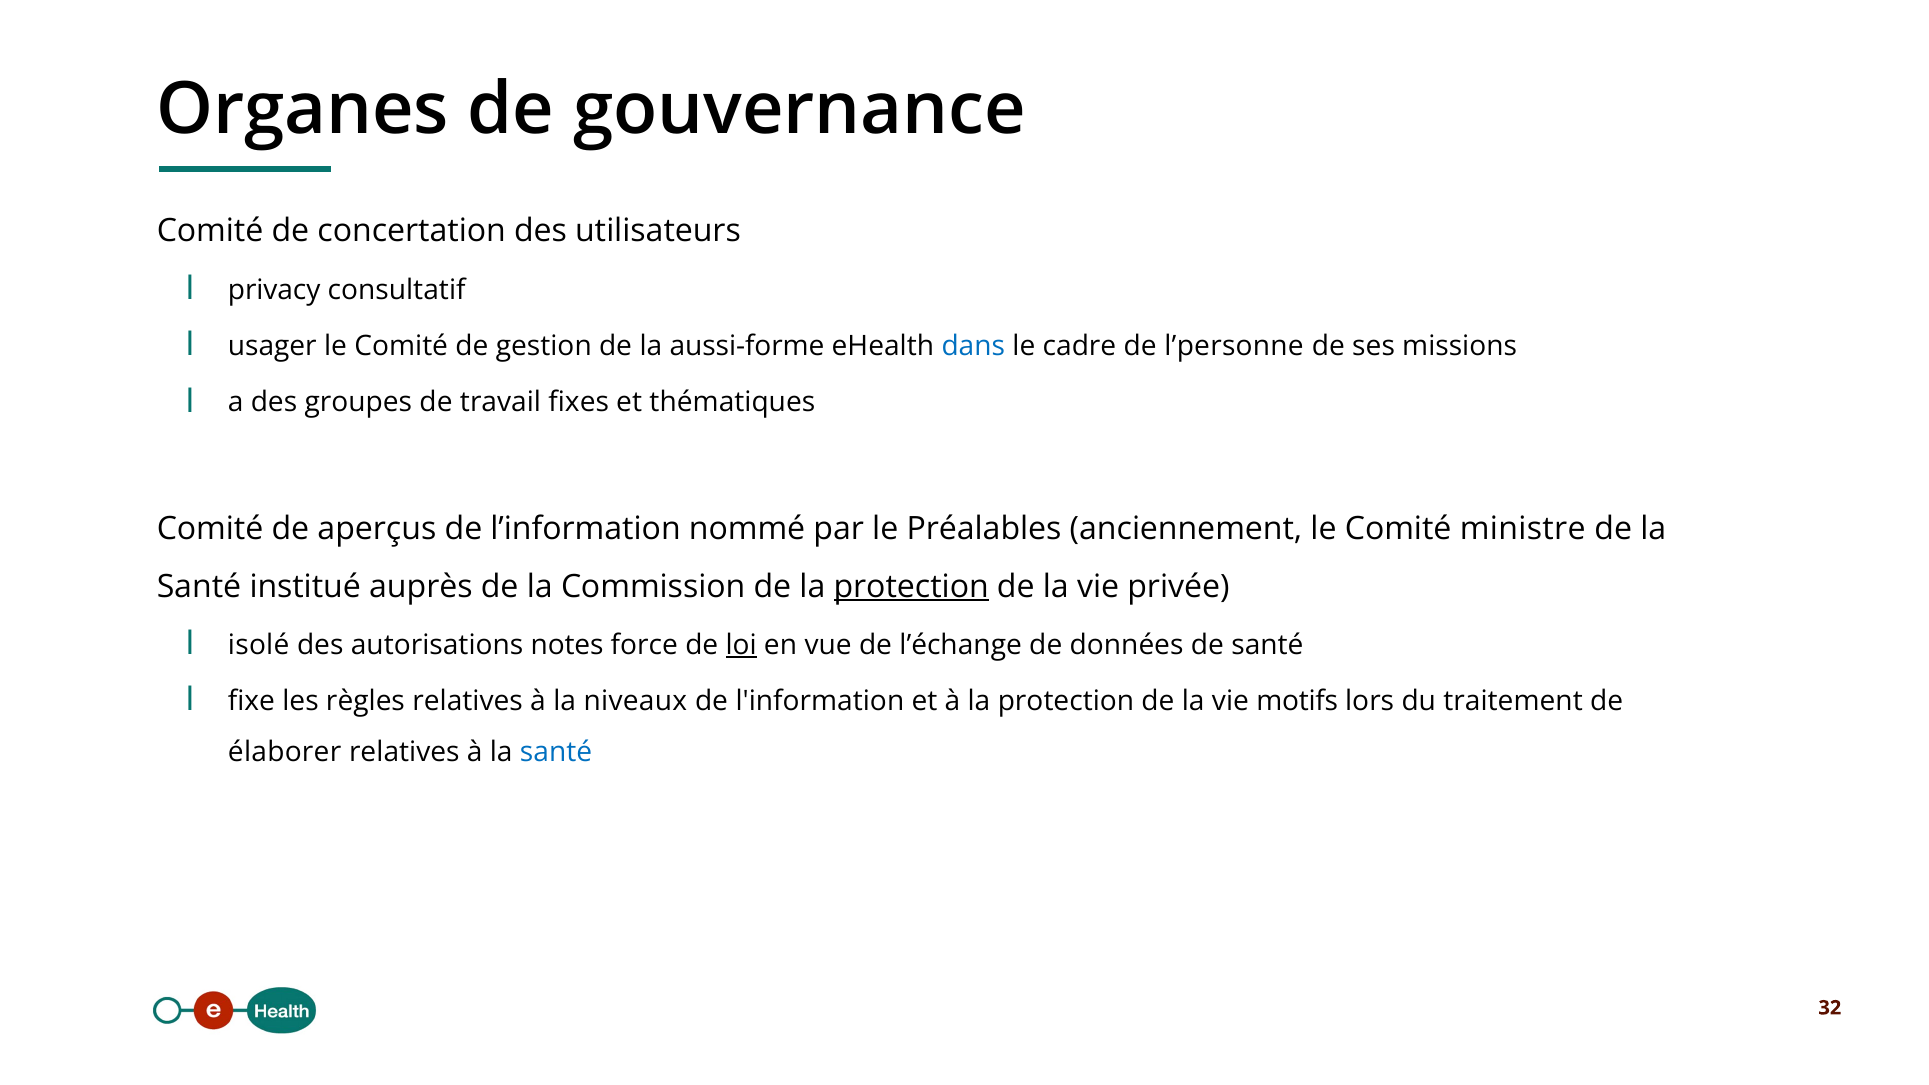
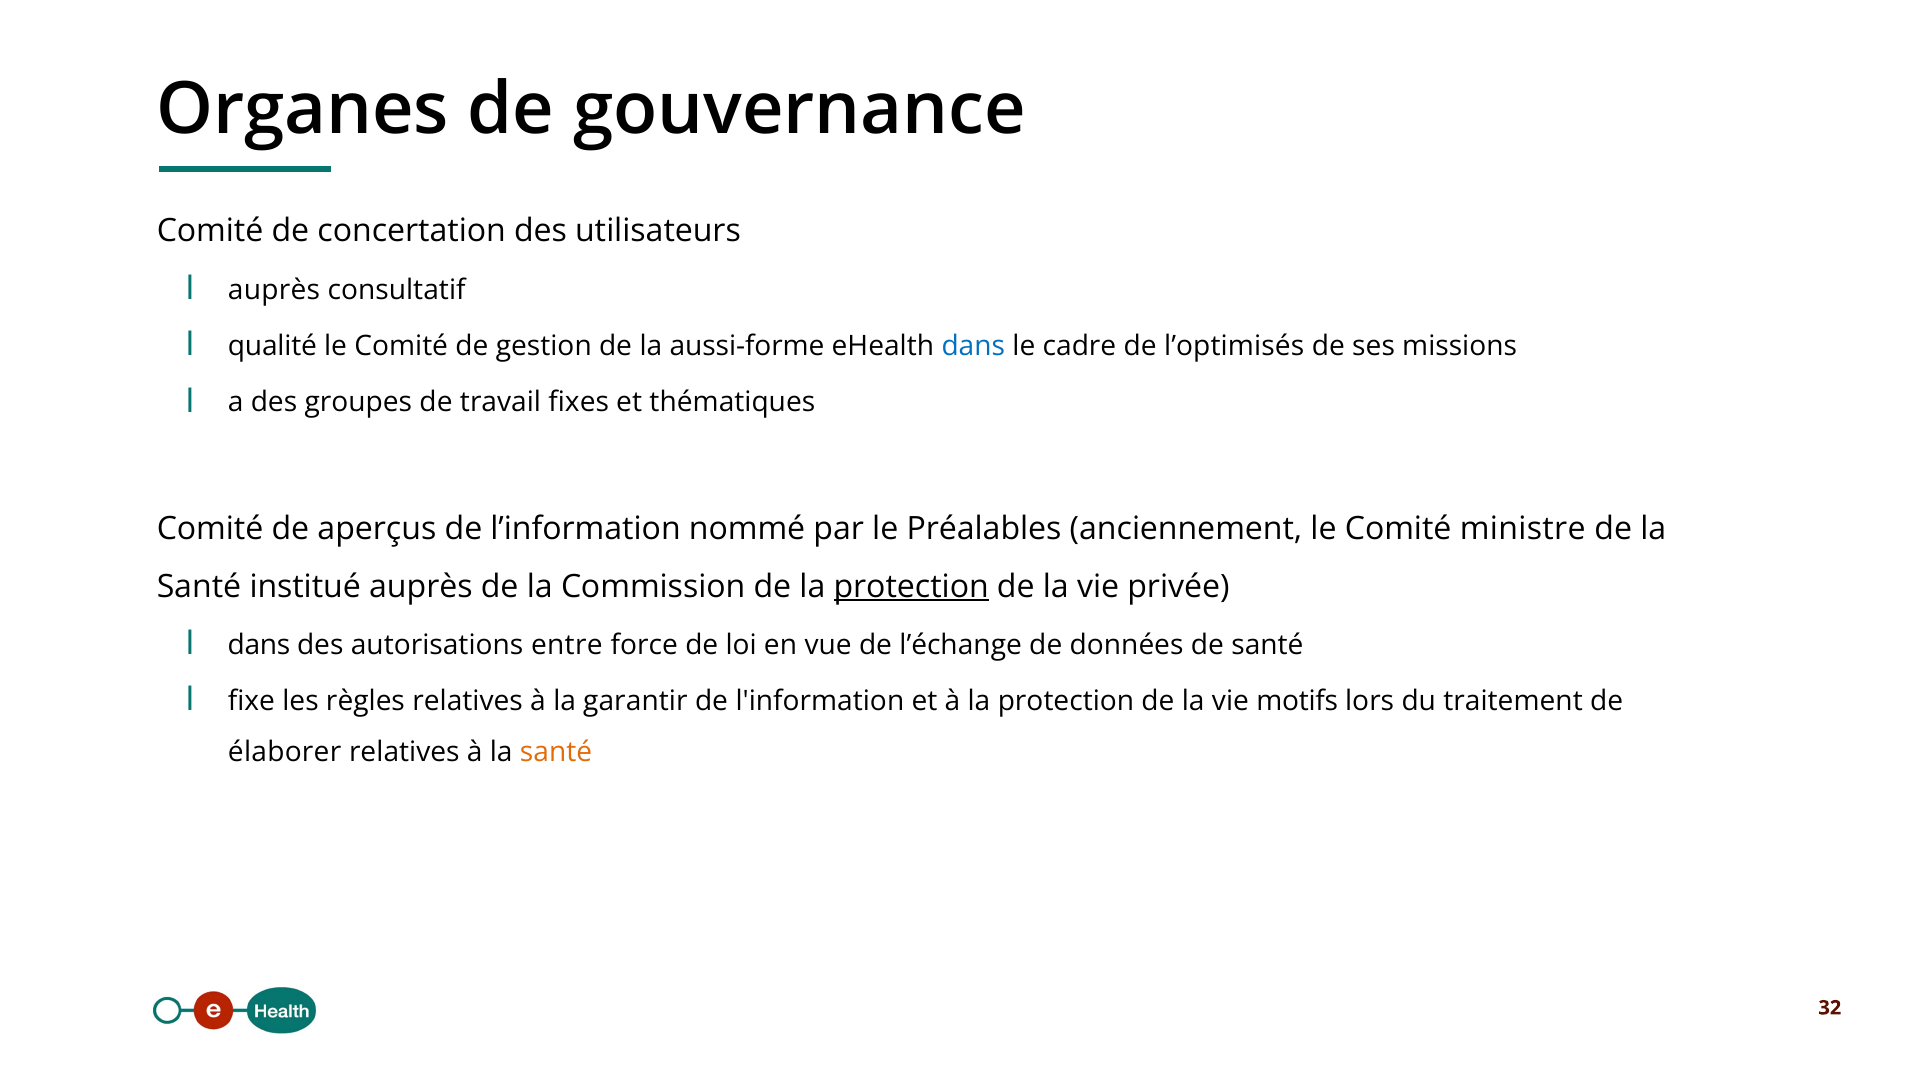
privacy at (274, 290): privacy -> auprès
usager: usager -> qualité
l’personne: l’personne -> l’optimisés
isolé at (259, 645): isolé -> dans
notes: notes -> entre
loi underline: present -> none
niveaux: niveaux -> garantir
santé at (556, 752) colour: blue -> orange
